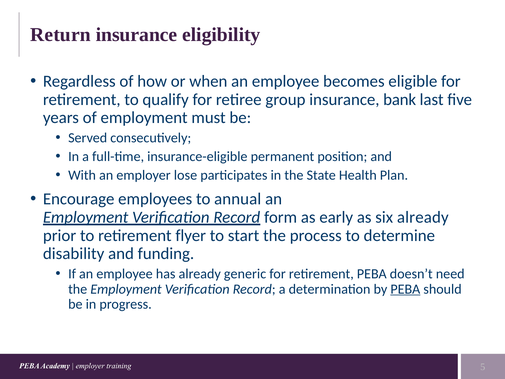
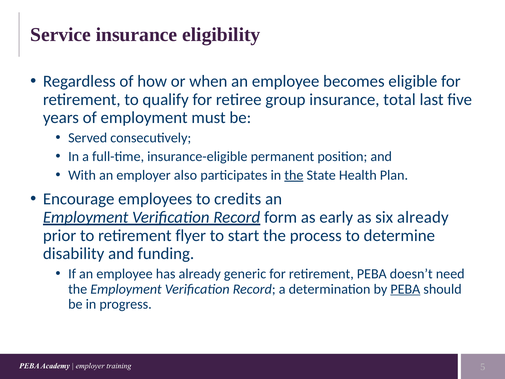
Return: Return -> Service
bank: bank -> total
lose: lose -> also
the at (294, 175) underline: none -> present
annual: annual -> credits
